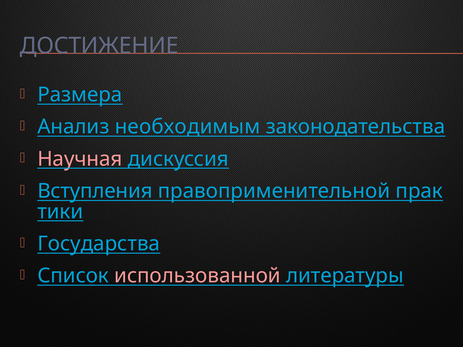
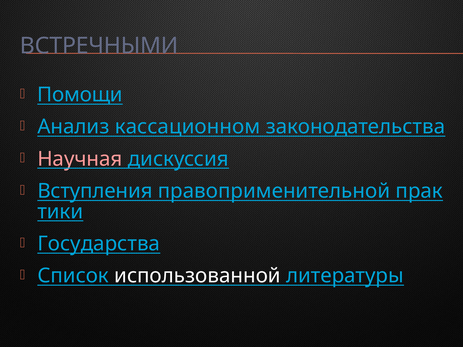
ДОСТИЖЕНИЕ: ДОСТИЖЕНИЕ -> ВСТРЕЧНЫМИ
Размера: Размера -> Помощи
необходимым: необходимым -> кассационном
использованной colour: pink -> white
